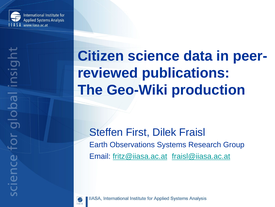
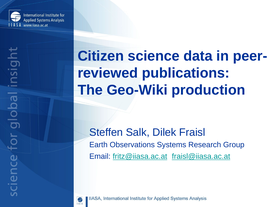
First: First -> Salk
